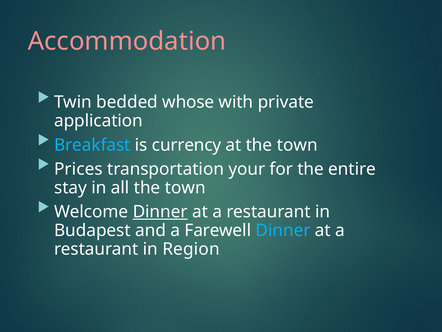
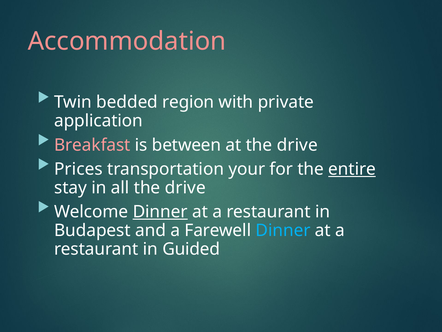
whose: whose -> region
Breakfast colour: light blue -> pink
currency: currency -> between
at the town: town -> drive
entire underline: none -> present
all the town: town -> drive
Region: Region -> Guided
